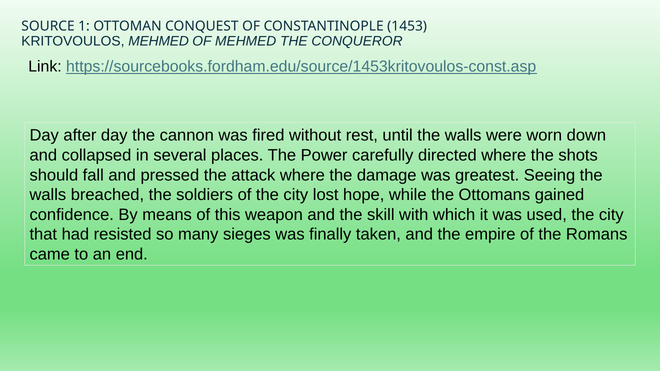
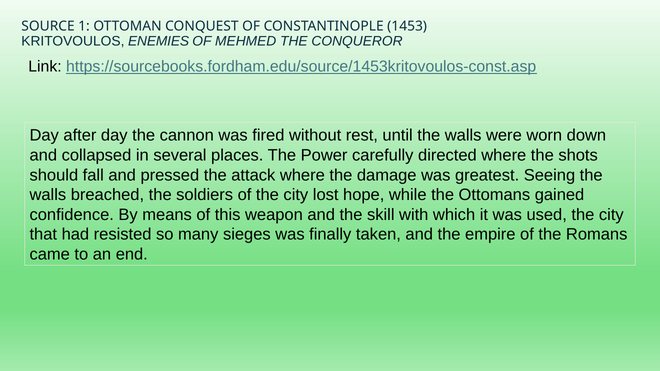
KRITOVOULOS MEHMED: MEHMED -> ENEMIES
